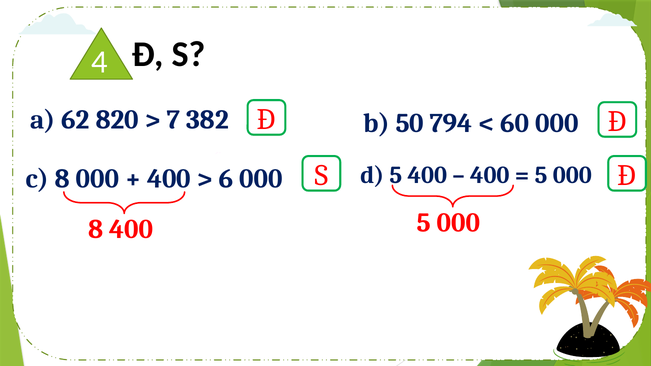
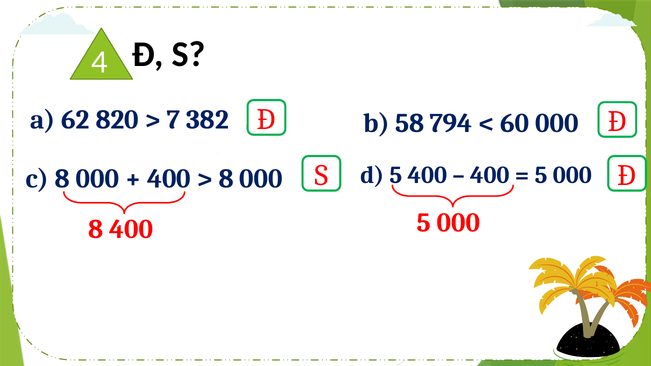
50: 50 -> 58
6 at (226, 179): 6 -> 8
